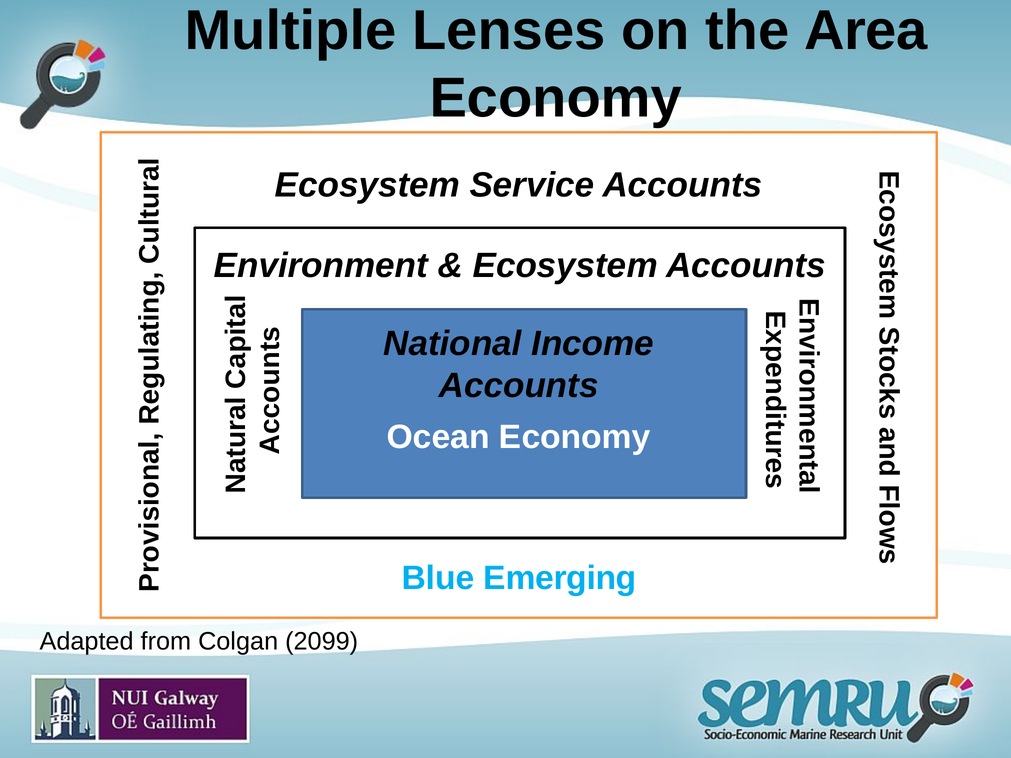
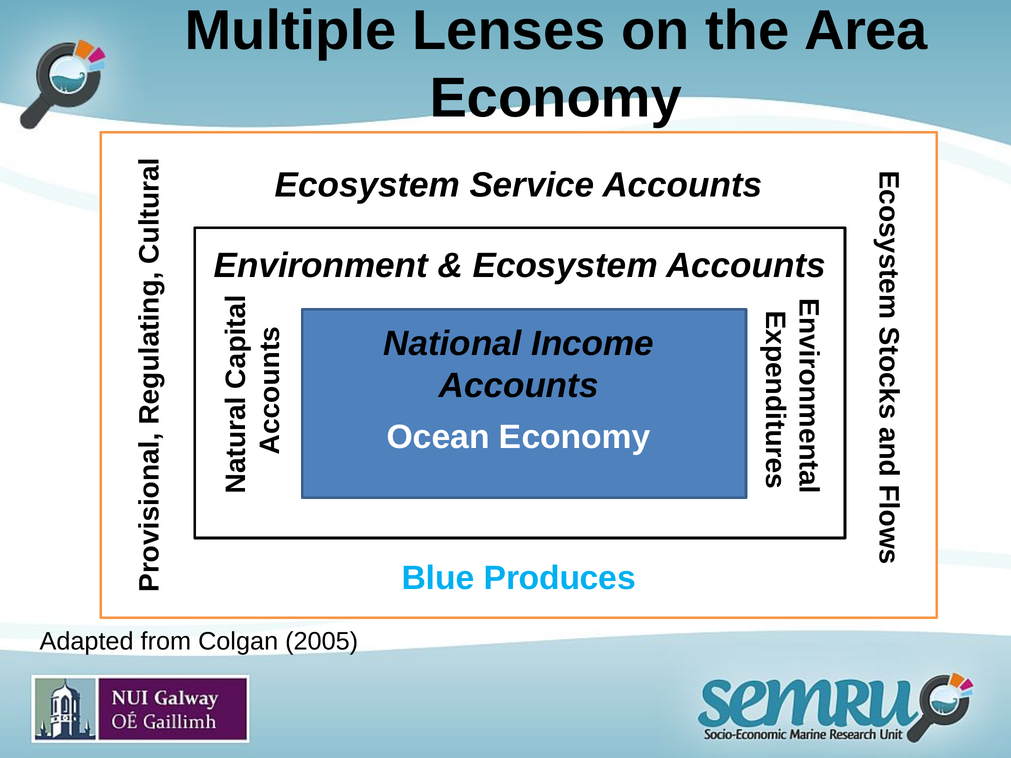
Emerging: Emerging -> Produces
2099: 2099 -> 2005
